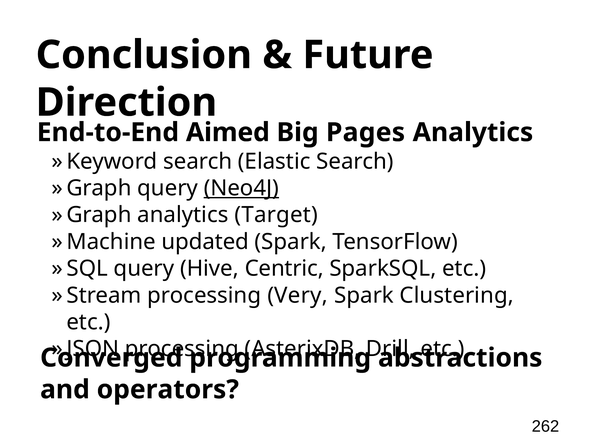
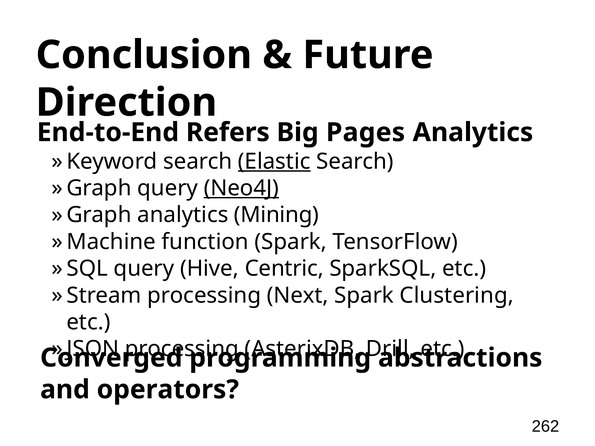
Aimed: Aimed -> Refers
Elastic underline: none -> present
Target: Target -> Mining
updated: updated -> function
Very: Very -> Next
